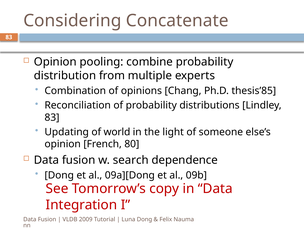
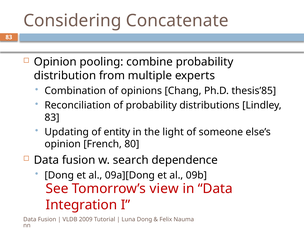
world: world -> entity
copy: copy -> view
